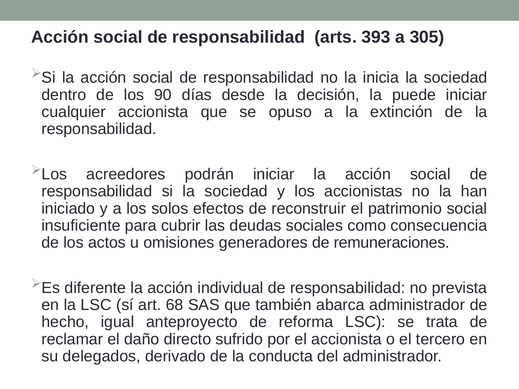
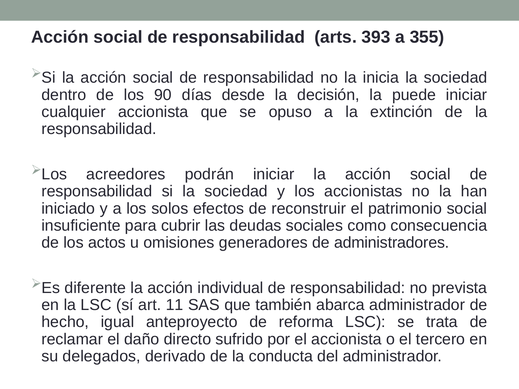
305: 305 -> 355
remuneraciones: remuneraciones -> administradores
68: 68 -> 11
